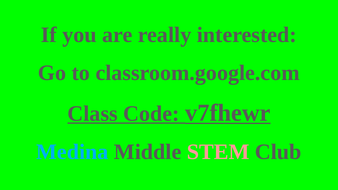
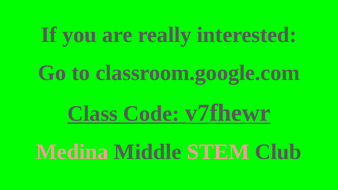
Medina colour: light blue -> pink
